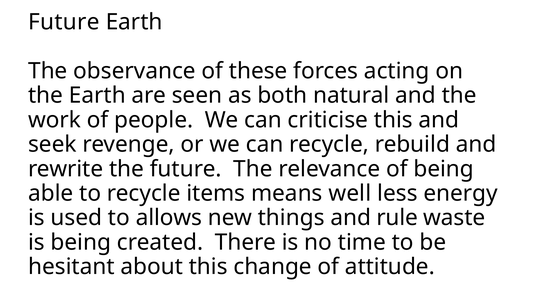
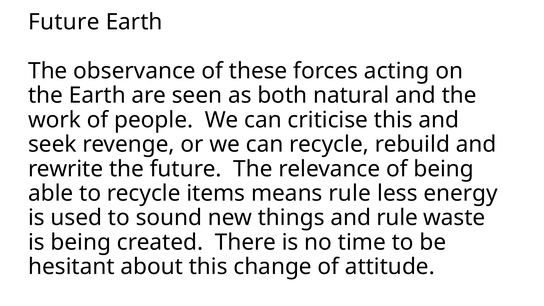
means well: well -> rule
allows: allows -> sound
